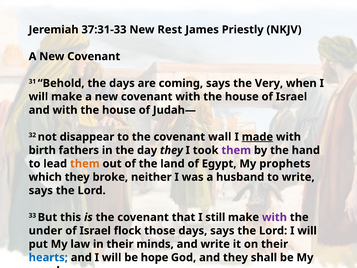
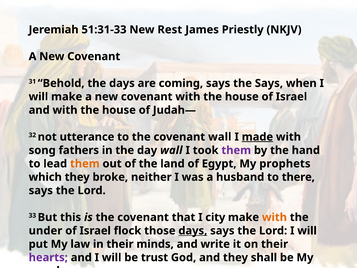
37:31-33: 37:31-33 -> 51:31-33
the Very: Very -> Says
disappear: disappear -> utterance
birth: birth -> song
day they: they -> wall
to write: write -> there
still: still -> city
with at (274, 217) colour: purple -> orange
days at (193, 230) underline: none -> present
hearts colour: blue -> purple
hope: hope -> trust
